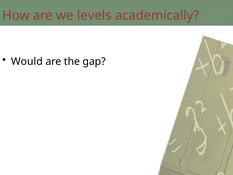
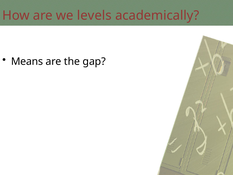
Would: Would -> Means
